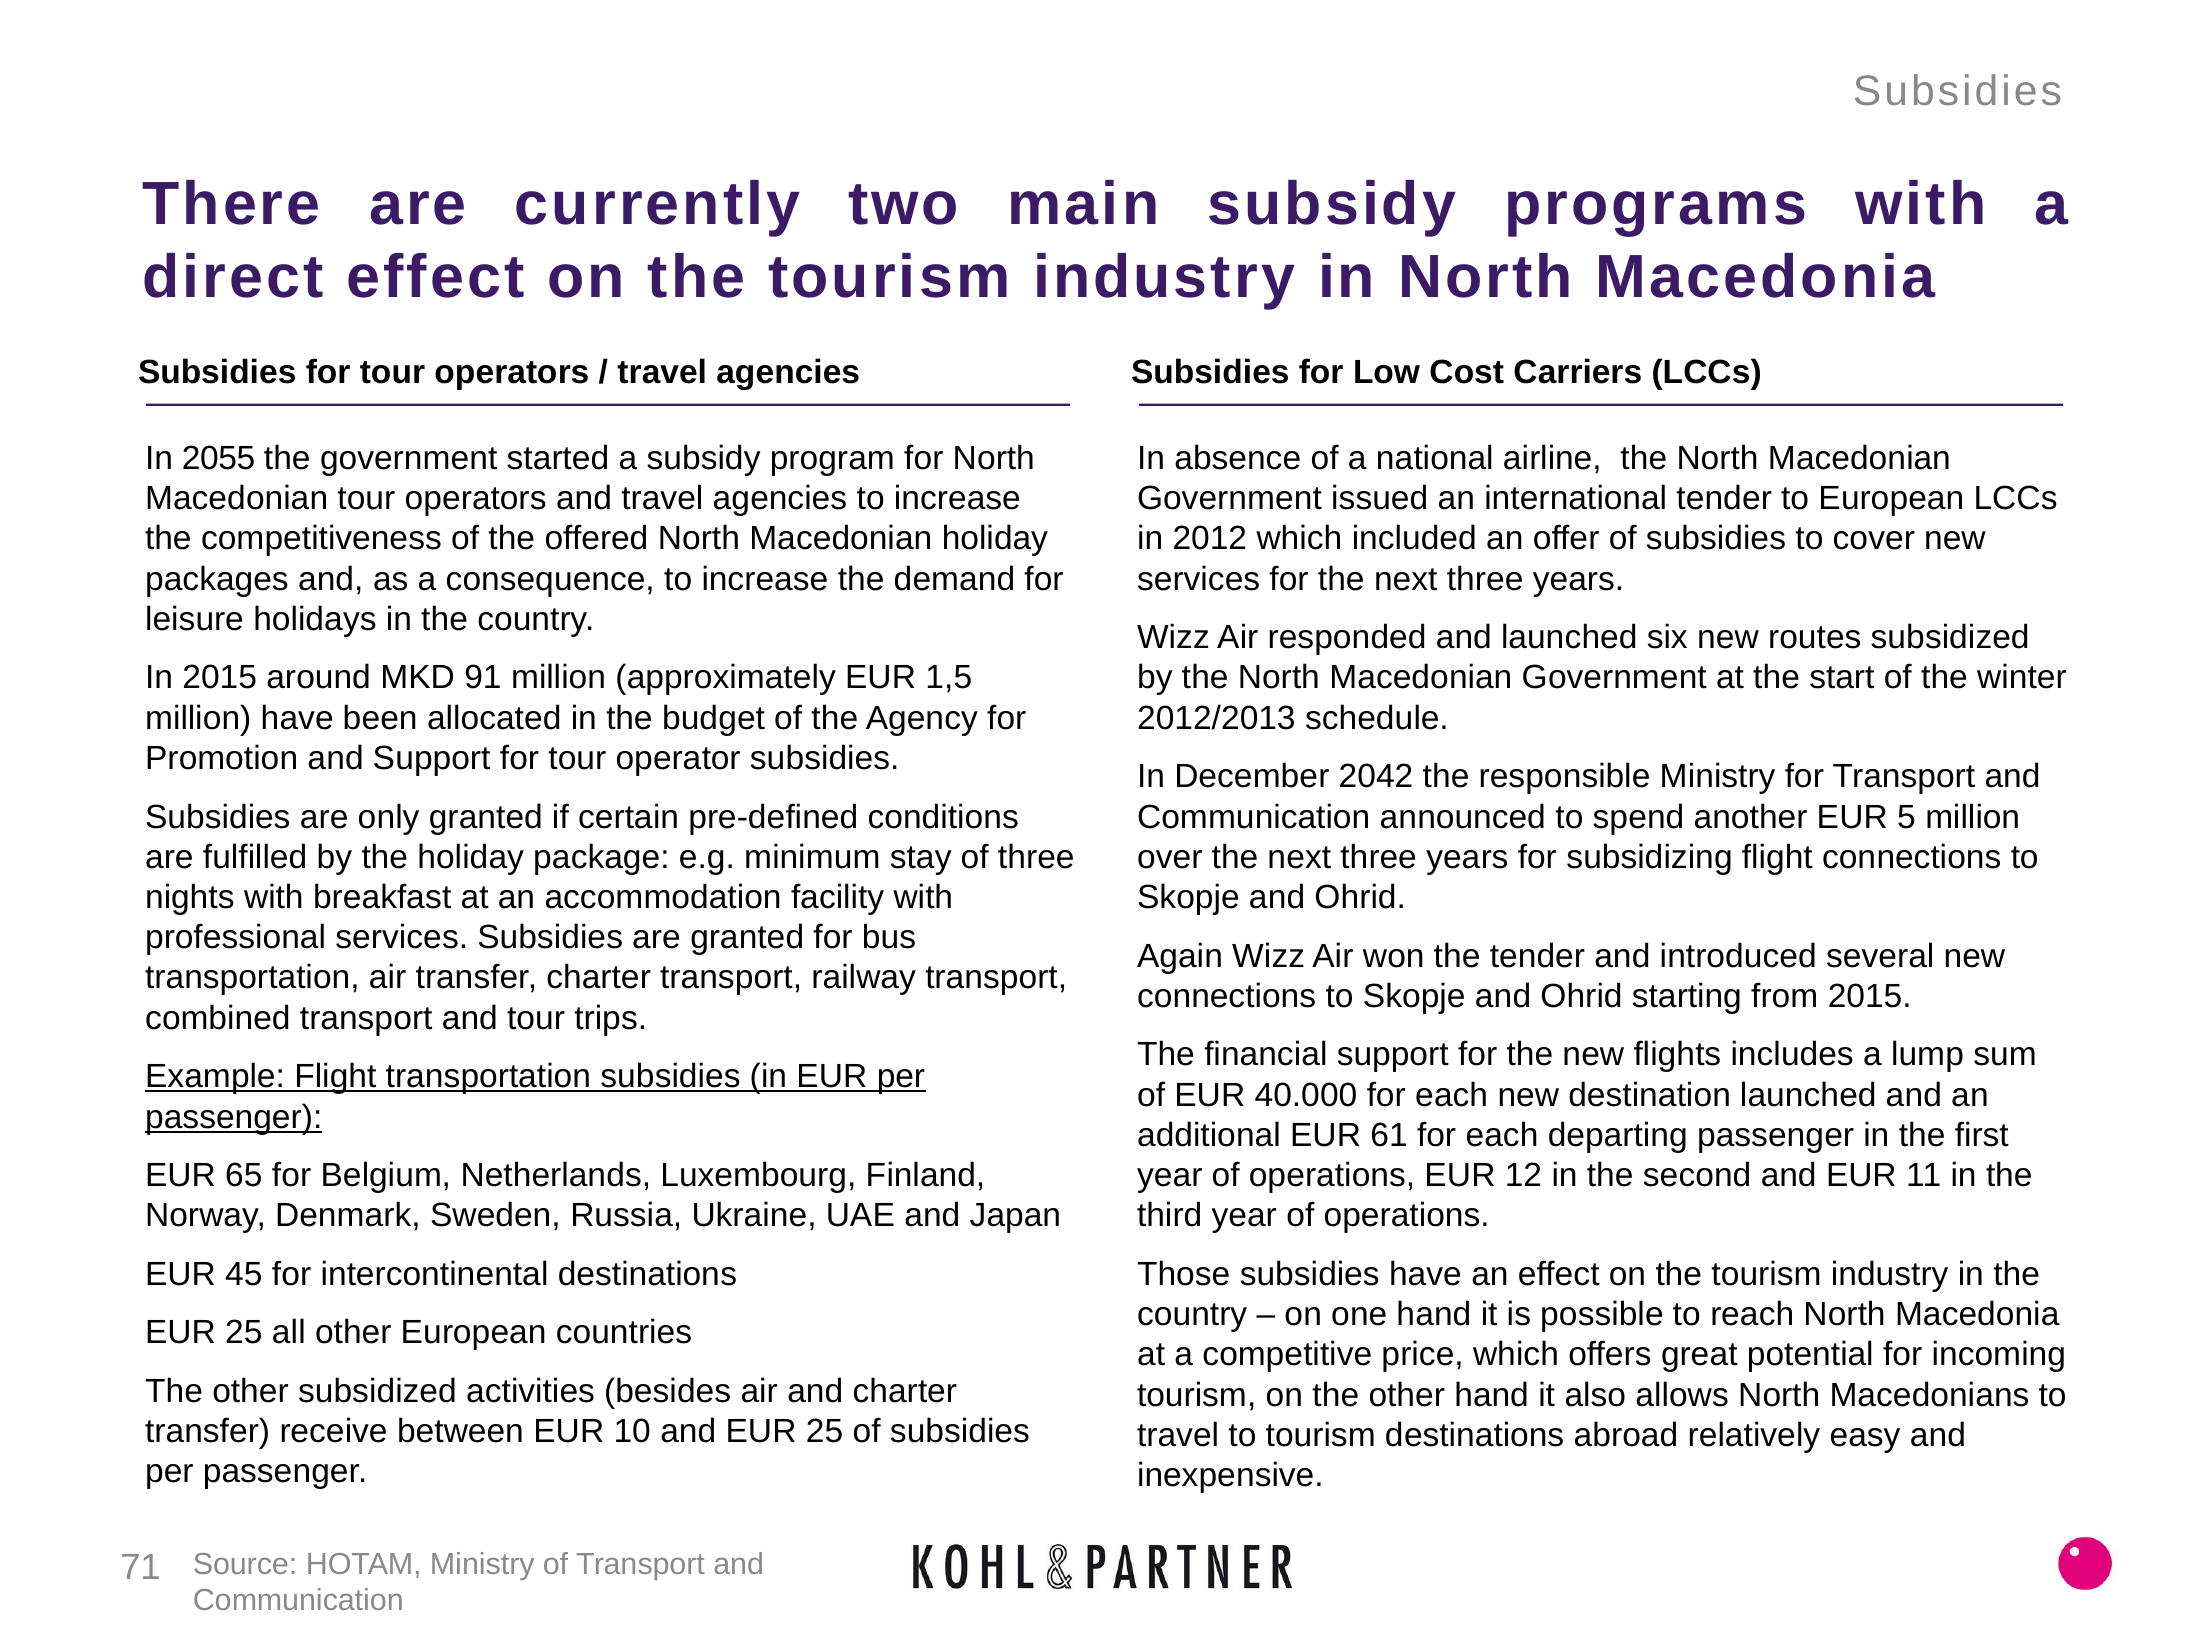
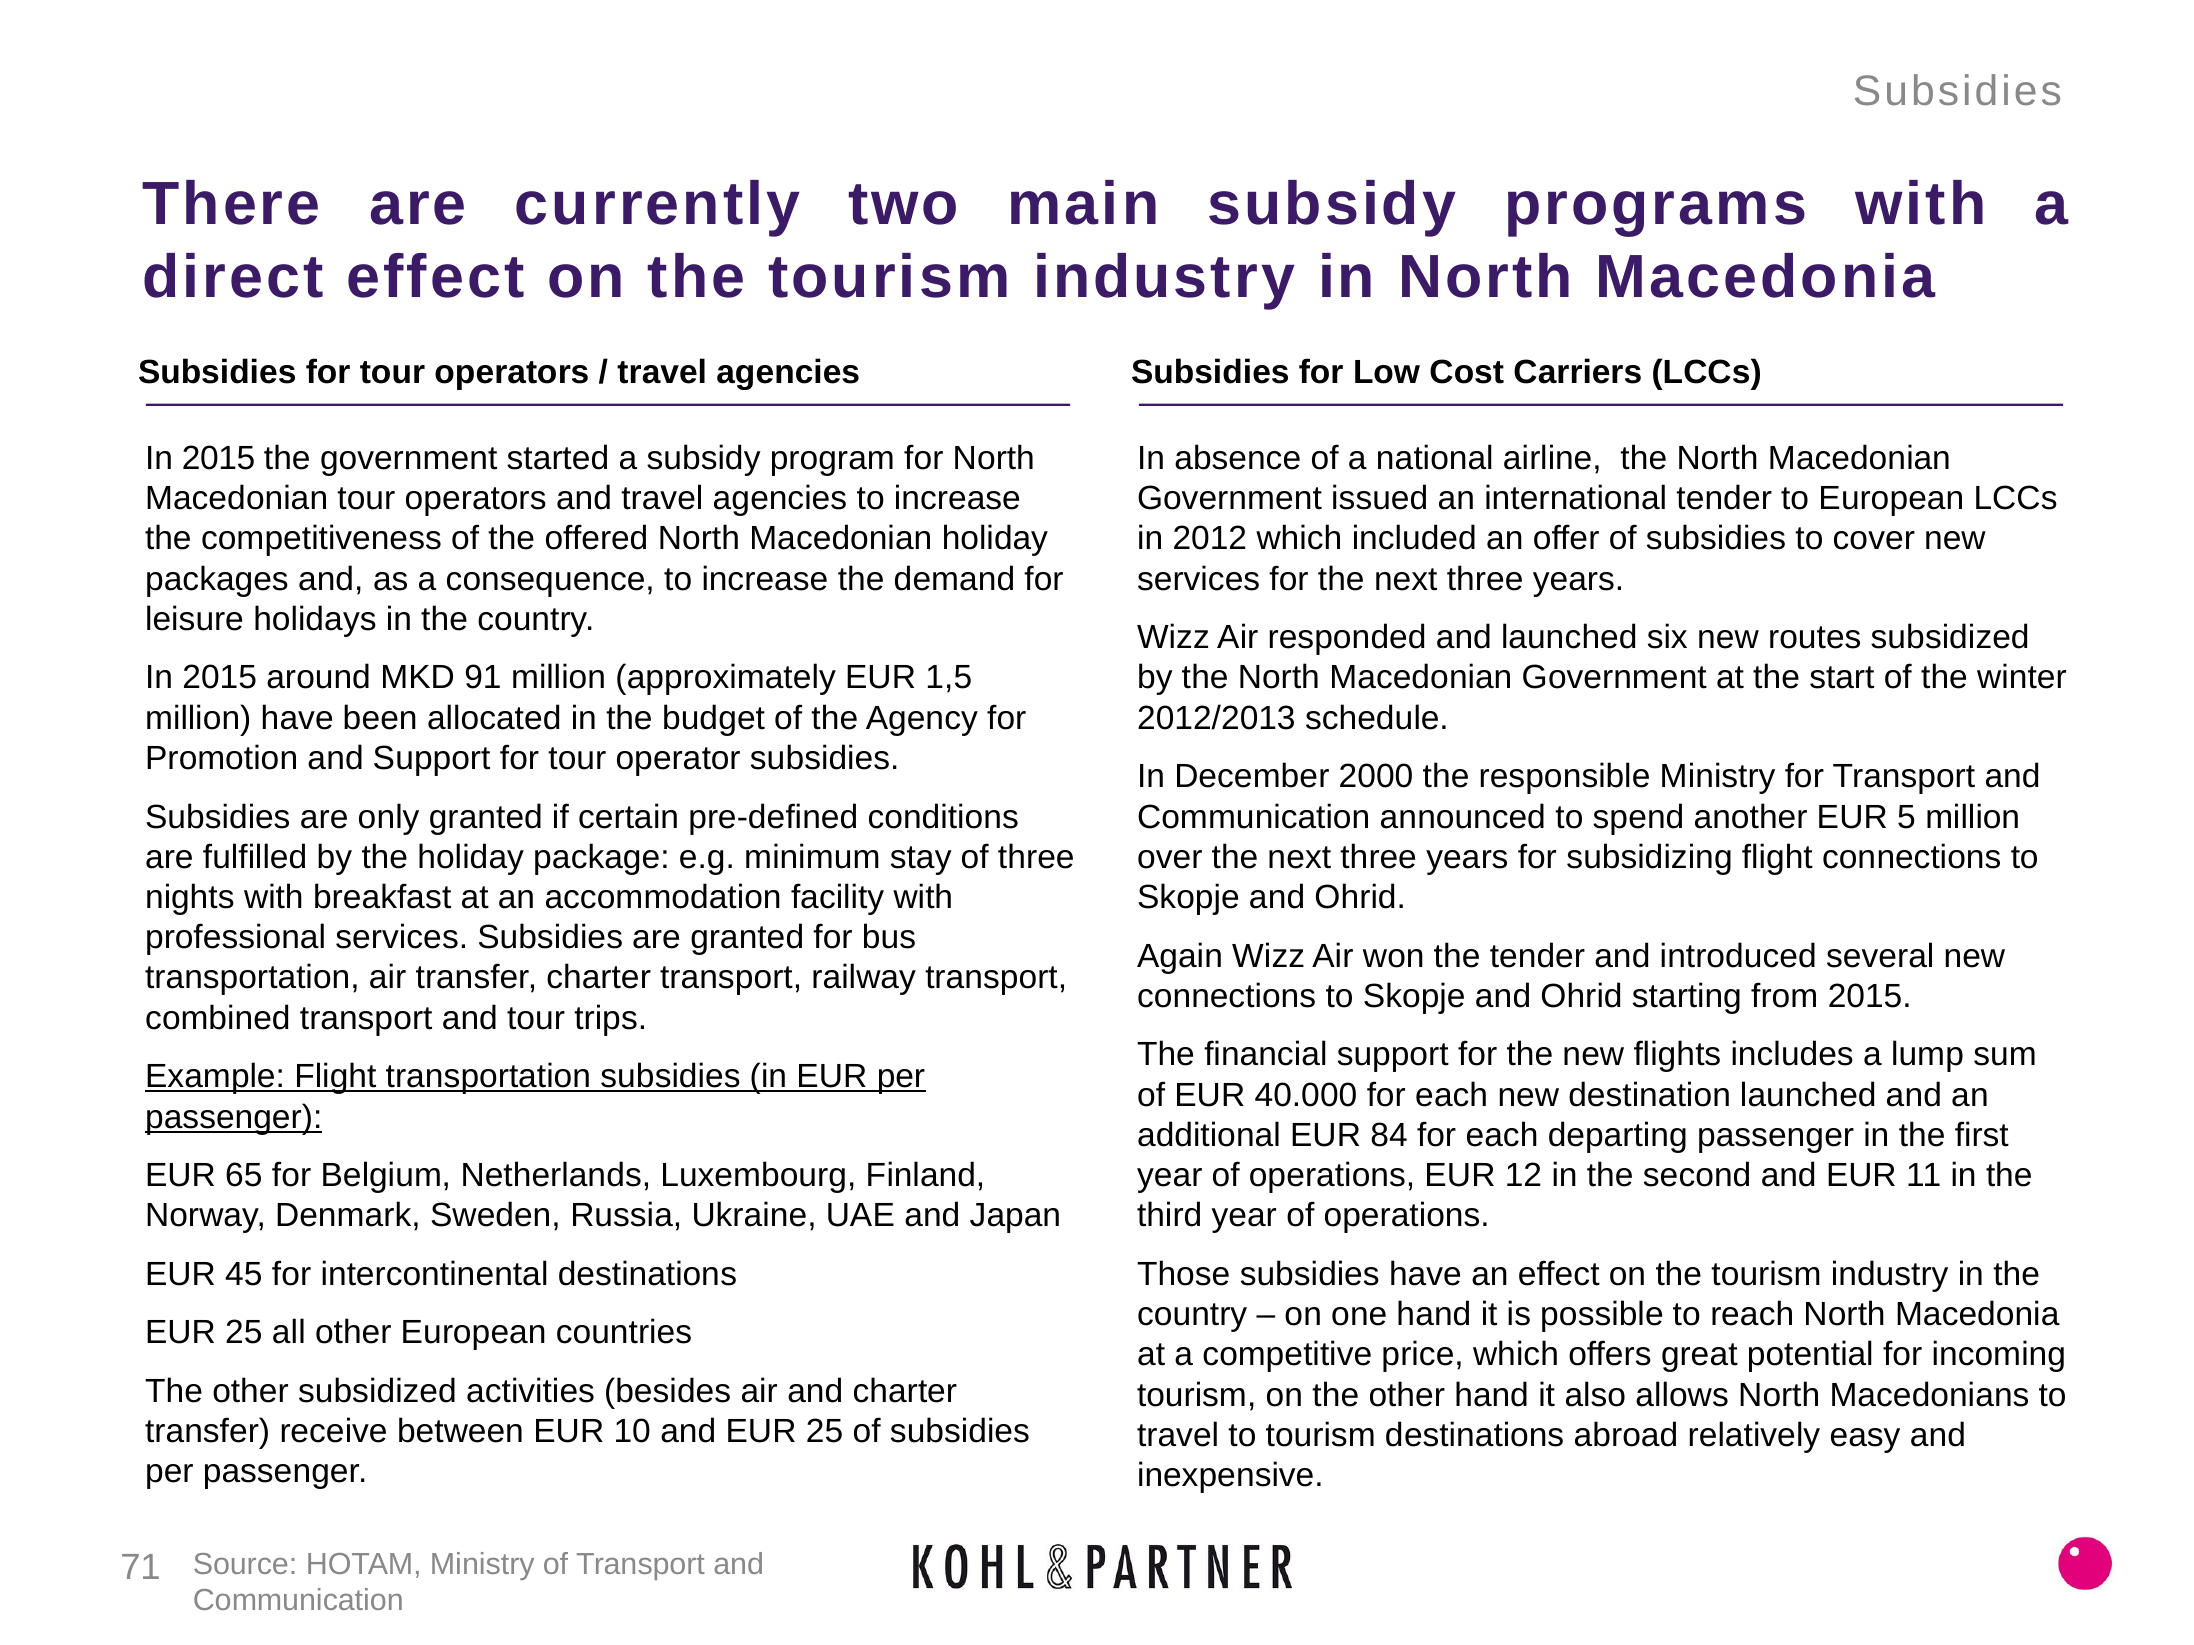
2055 at (219, 459): 2055 -> 2015
2042: 2042 -> 2000
61: 61 -> 84
